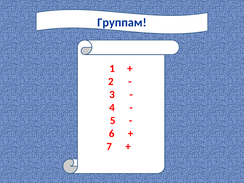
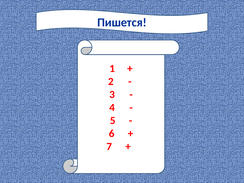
Группам: Группам -> Пишется
